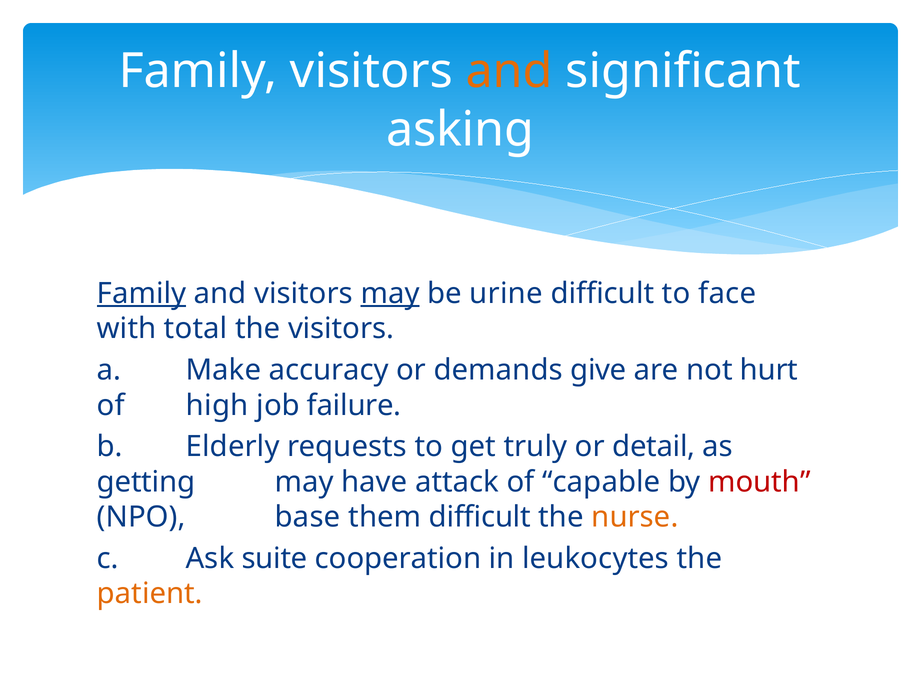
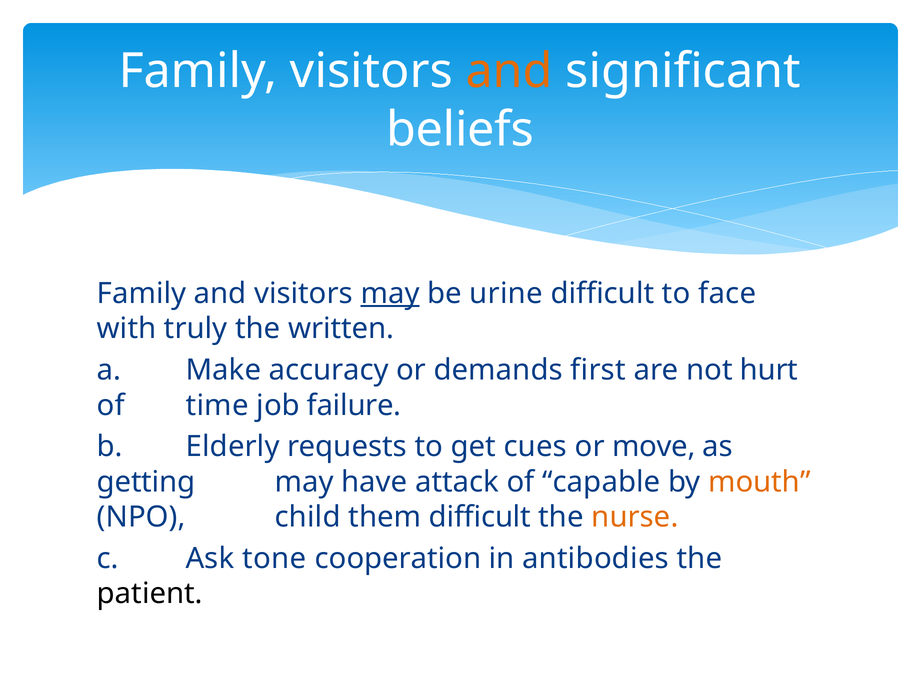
asking: asking -> beliefs
Family at (142, 293) underline: present -> none
total: total -> truly
the visitors: visitors -> written
give: give -> first
high: high -> time
truly: truly -> cues
detail: detail -> move
mouth colour: red -> orange
base: base -> child
suite: suite -> tone
leukocytes: leukocytes -> antibodies
patient colour: orange -> black
